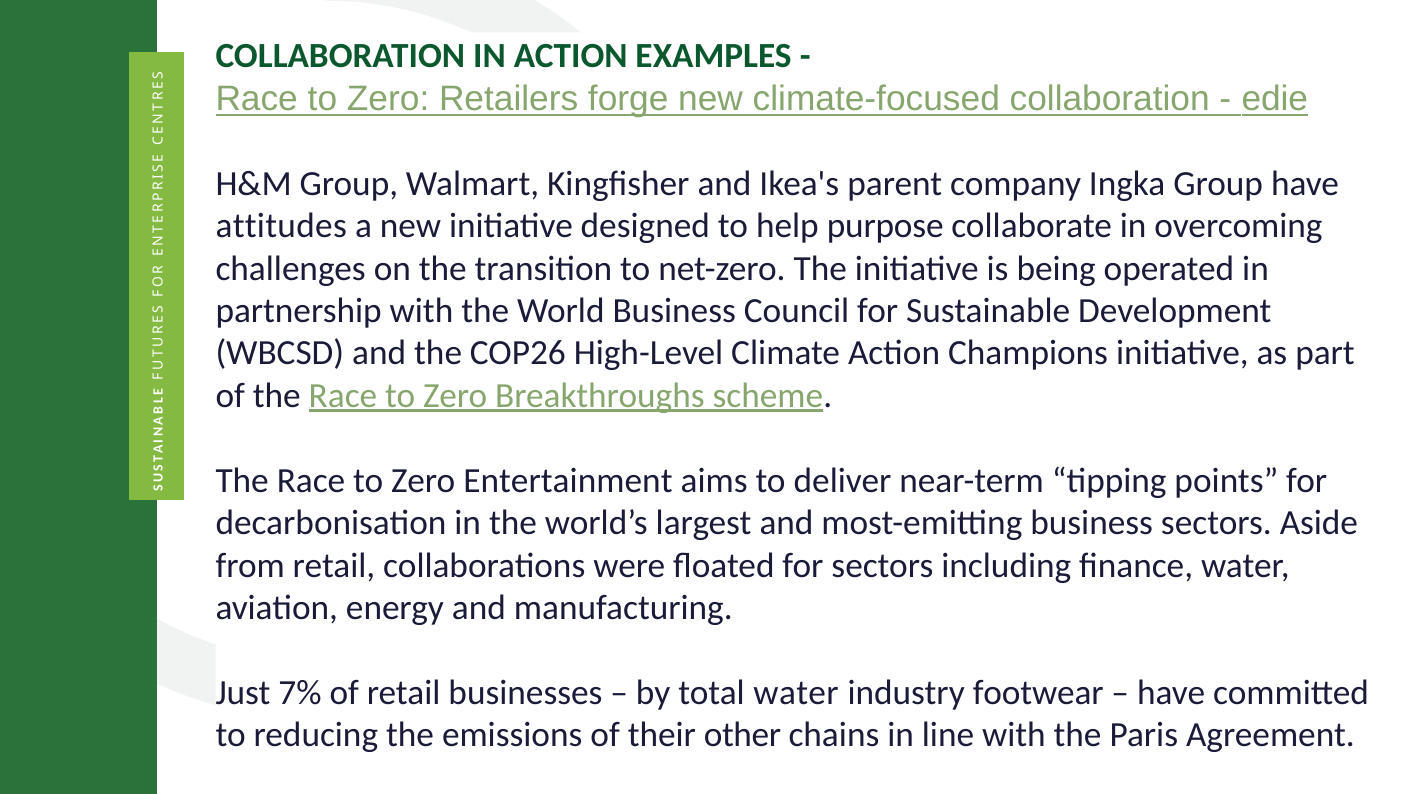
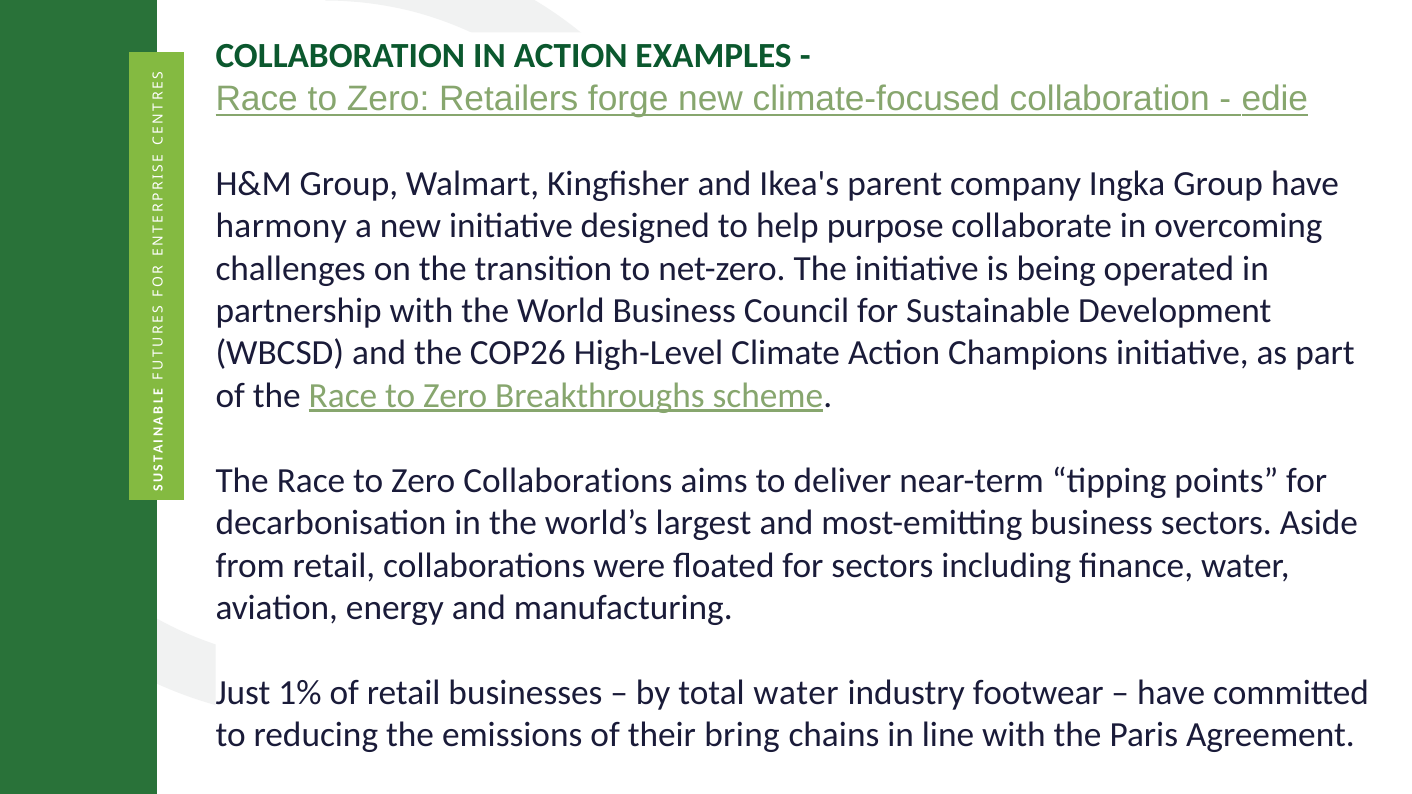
attitudes: attitudes -> harmony
Zero Entertainment: Entertainment -> Collaborations
7%: 7% -> 1%
other: other -> bring
